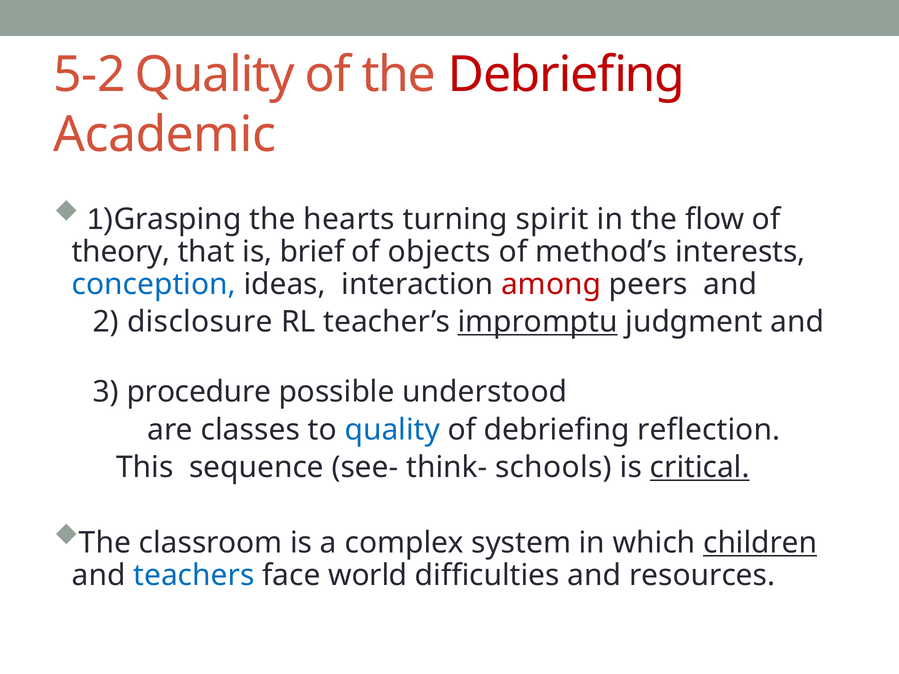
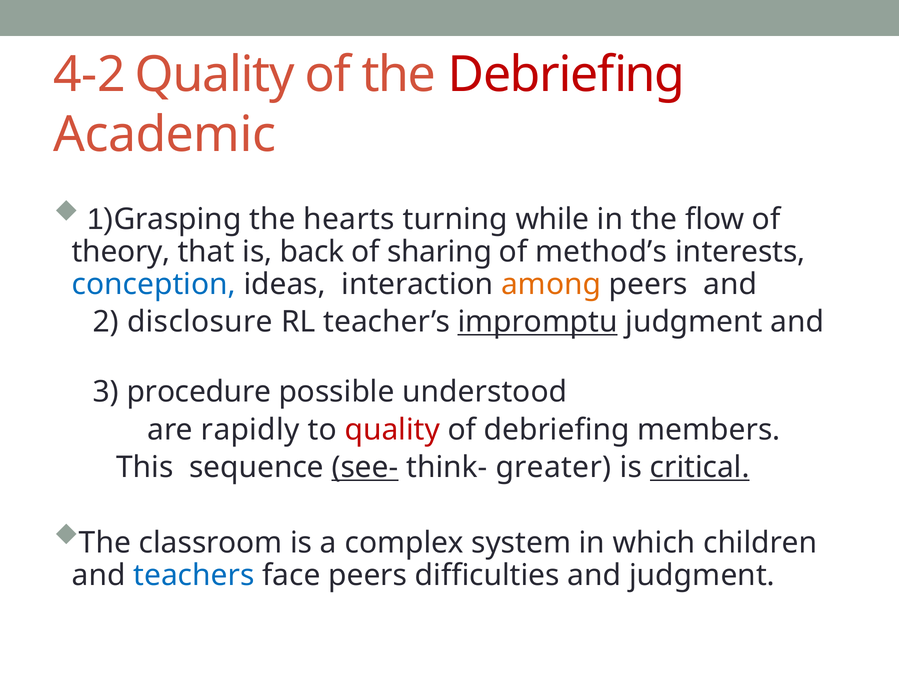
5-2: 5-2 -> 4-2
spirit: spirit -> while
brief: brief -> back
objects: objects -> sharing
among colour: red -> orange
classes: classes -> rapidly
quality at (392, 430) colour: blue -> red
reflection: reflection -> members
see- underline: none -> present
schools: schools -> greater
children underline: present -> none
face world: world -> peers
and resources: resources -> judgment
